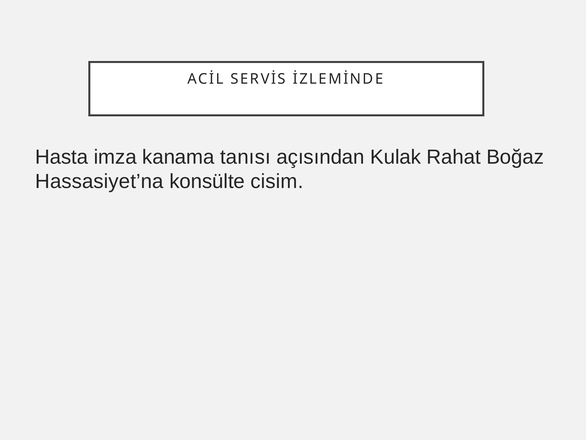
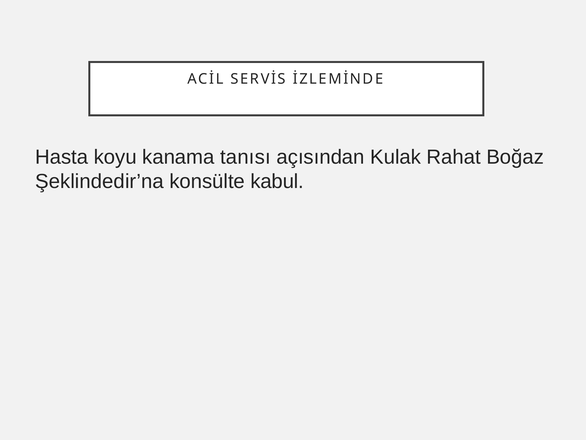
imza: imza -> koyu
Hassasiyet’na: Hassasiyet’na -> Şeklindedir’na
cisim: cisim -> kabul
